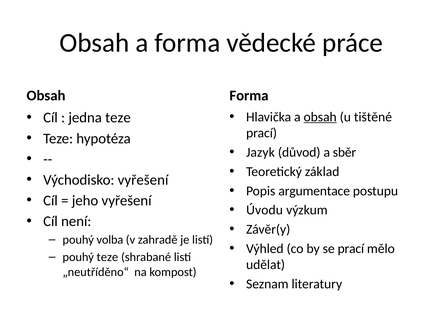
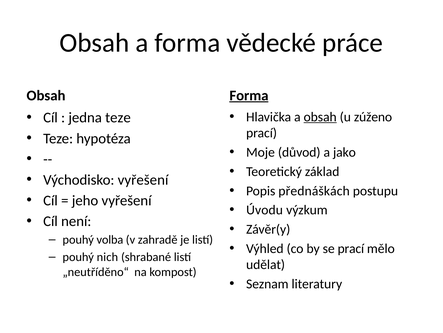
Forma at (249, 95) underline: none -> present
tištěné: tištěné -> zúženo
Jazyk: Jazyk -> Moje
sběr: sběr -> jako
argumentace: argumentace -> přednáškách
pouhý teze: teze -> nich
